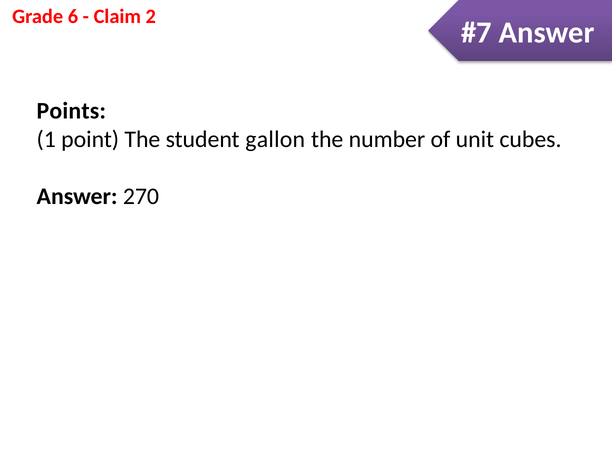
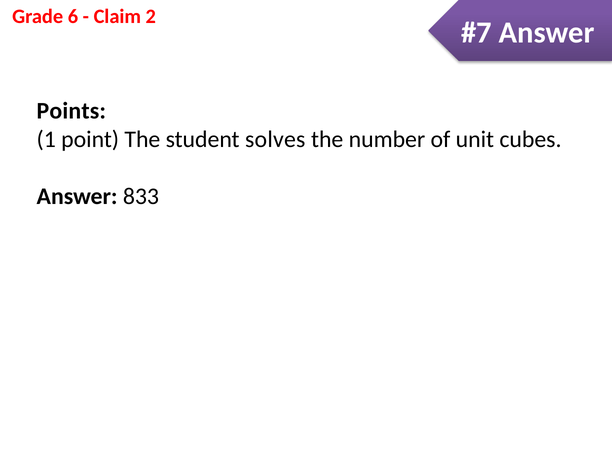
gallon: gallon -> solves
270: 270 -> 833
